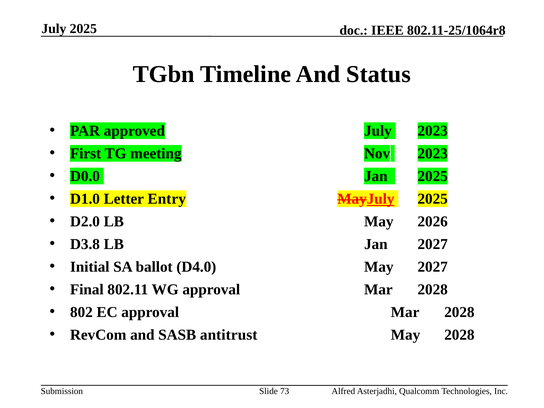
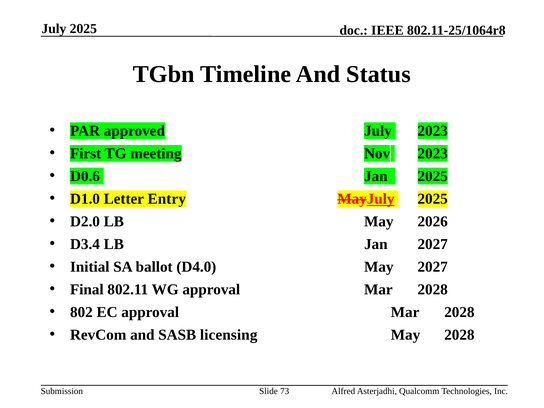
D0.0: D0.0 -> D0.6
D3.8: D3.8 -> D3.4
antitrust: antitrust -> licensing
